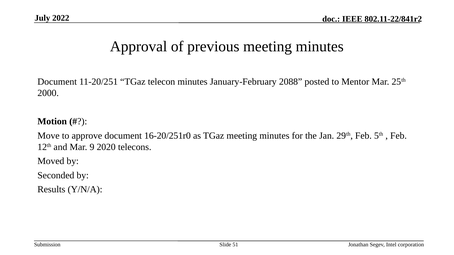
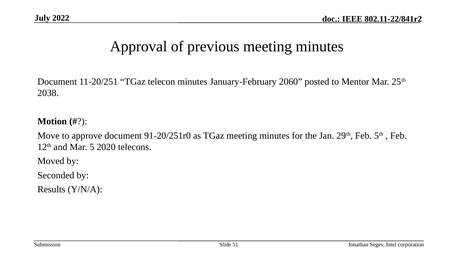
2088: 2088 -> 2060
2000: 2000 -> 2038
16-20/251r0: 16-20/251r0 -> 91-20/251r0
9: 9 -> 5
